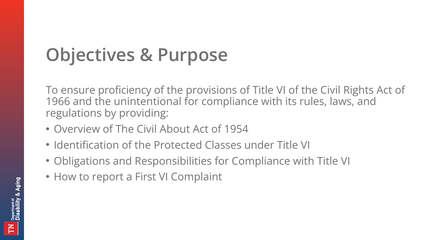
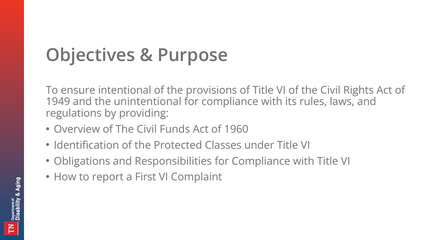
proficiency: proficiency -> intentional
1966: 1966 -> 1949
About: About -> Funds
1954: 1954 -> 1960
